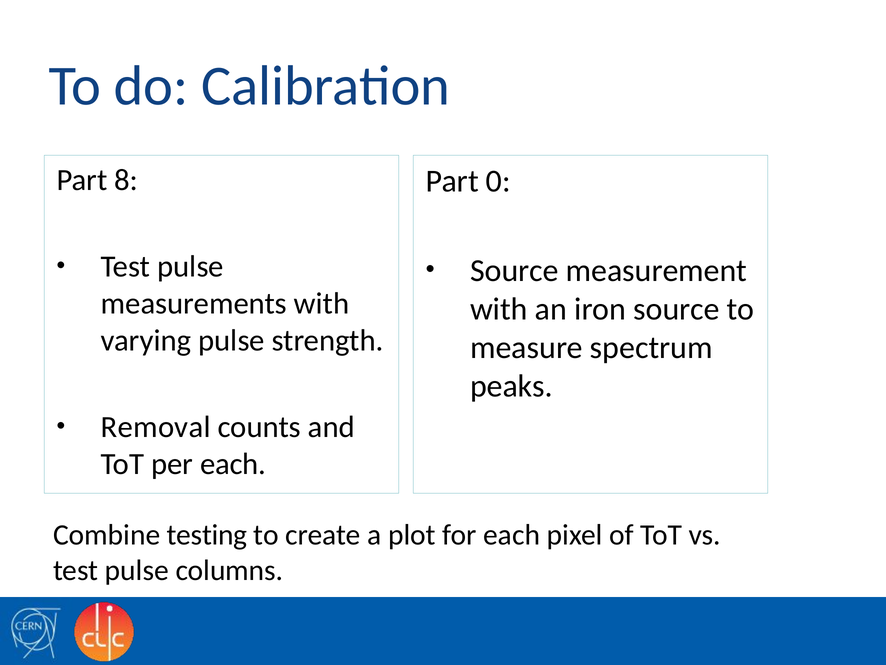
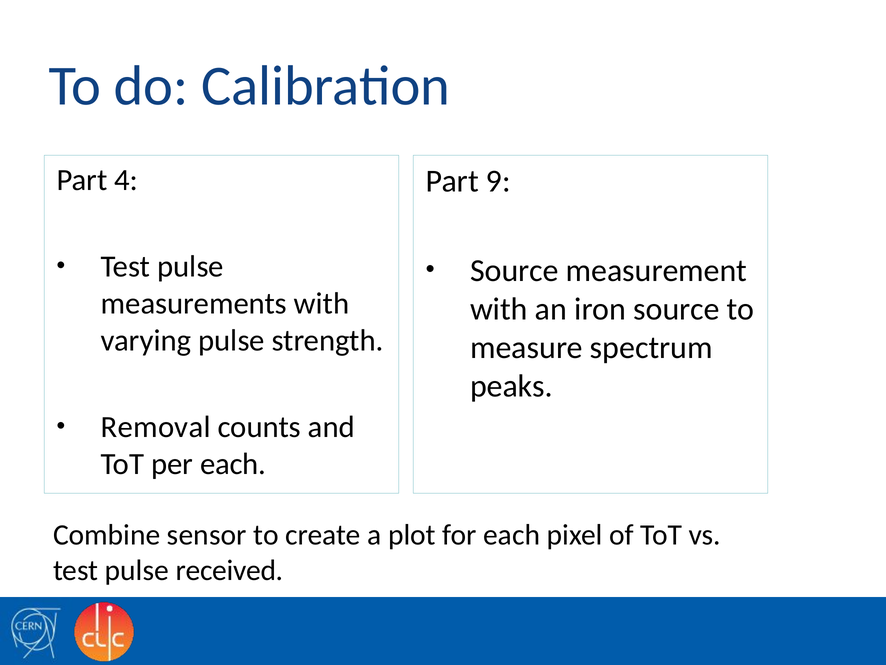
8: 8 -> 4
0: 0 -> 9
testing: testing -> sensor
columns: columns -> received
